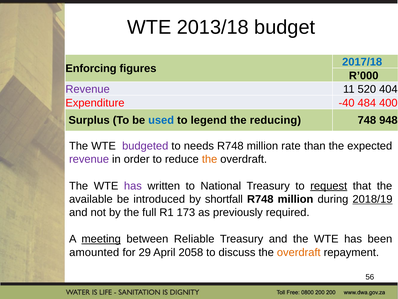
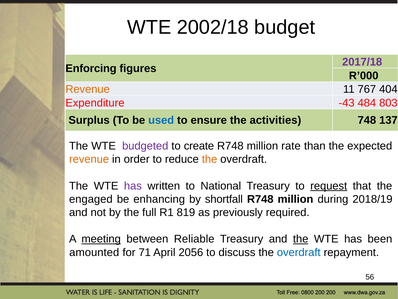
2013/18: 2013/18 -> 2002/18
2017/18 colour: blue -> purple
Revenue at (88, 89) colour: purple -> orange
520: 520 -> 767
-40: -40 -> -43
400: 400 -> 803
legend: legend -> ensure
reducing: reducing -> activities
948: 948 -> 137
needs: needs -> create
revenue at (89, 159) colour: purple -> orange
available: available -> engaged
introduced: introduced -> enhancing
2018/19 underline: present -> none
173: 173 -> 819
the at (301, 239) underline: none -> present
29: 29 -> 71
2058: 2058 -> 2056
overdraft at (299, 252) colour: orange -> blue
